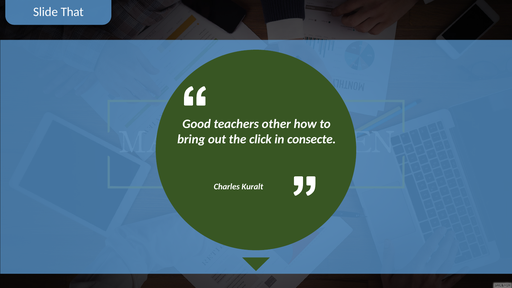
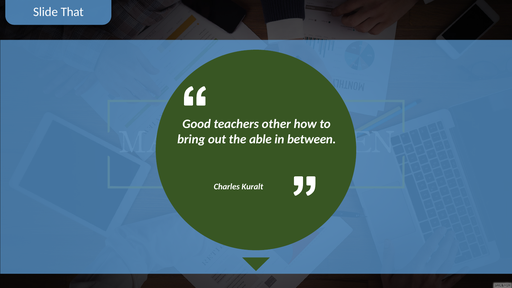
click: click -> able
consecte: consecte -> between
